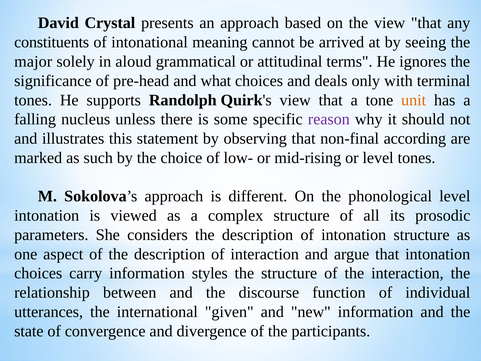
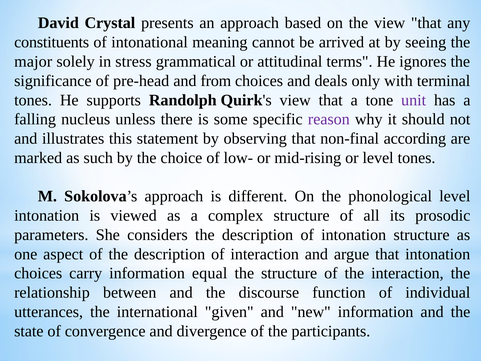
aloud: aloud -> stress
what: what -> from
unit colour: orange -> purple
styles: styles -> equal
